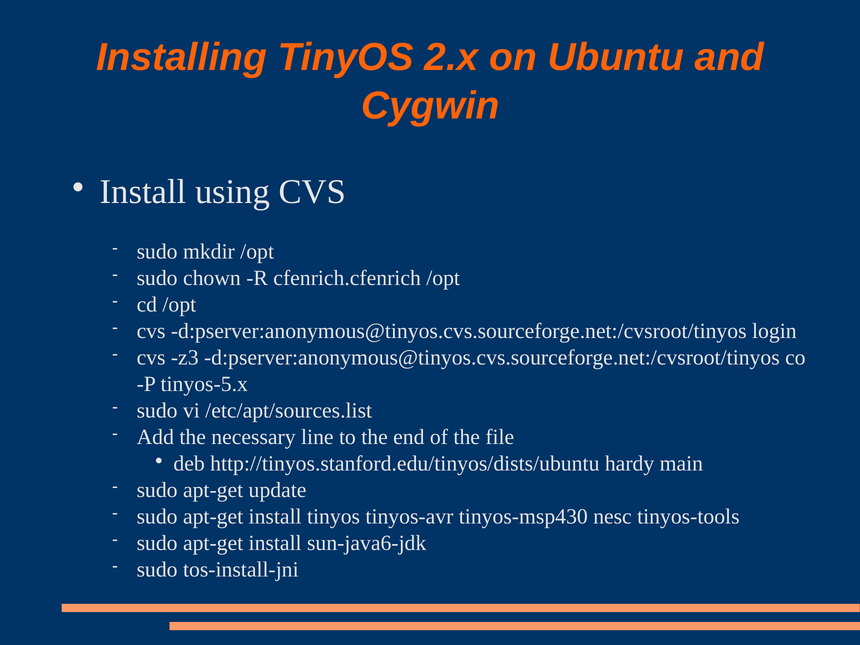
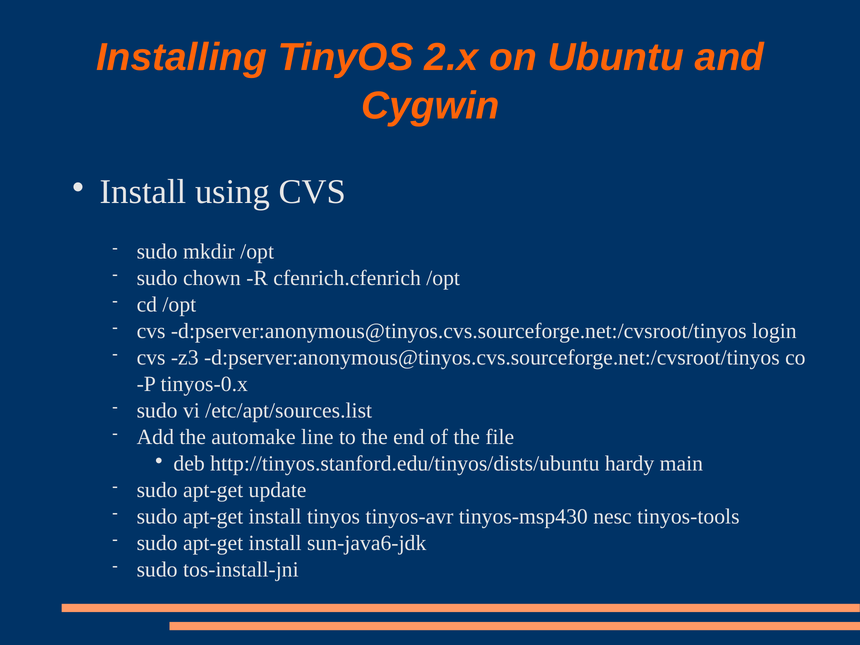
tinyos-5.x: tinyos-5.x -> tinyos-0.x
necessary: necessary -> automake
